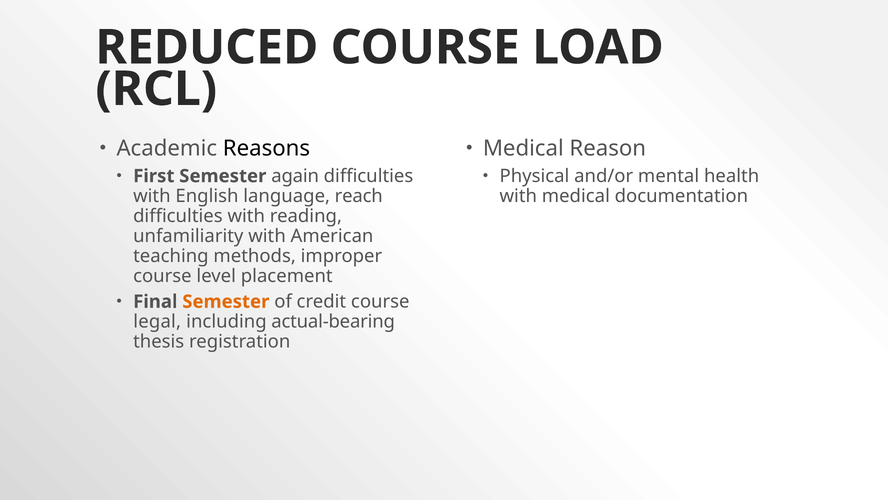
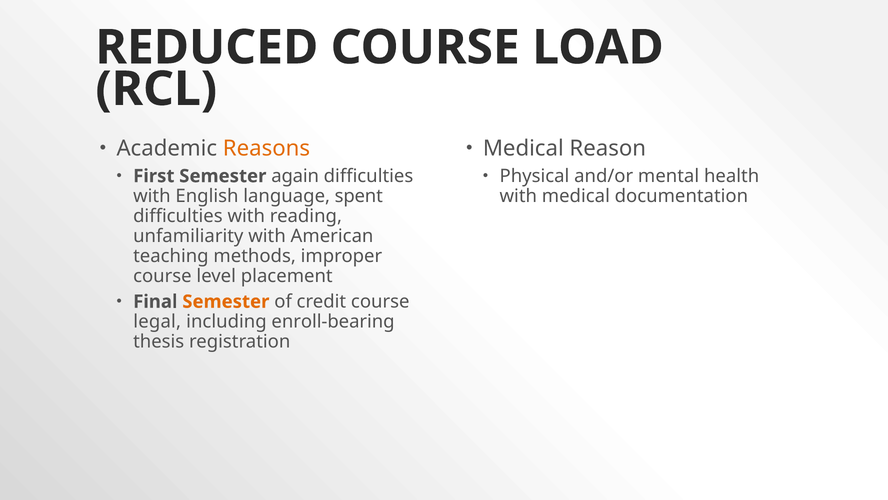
Reasons colour: black -> orange
reach: reach -> spent
actual-bearing: actual-bearing -> enroll-bearing
